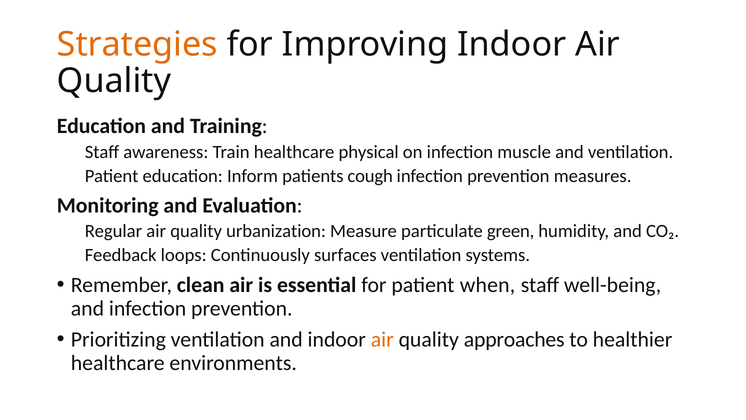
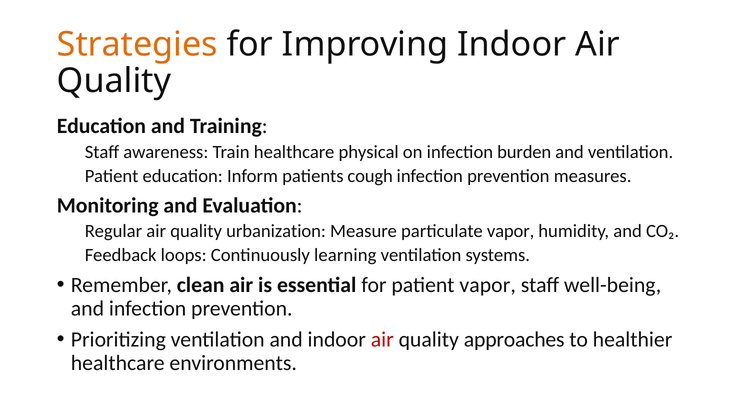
muscle: muscle -> burden
particulate green: green -> vapor
surfaces: surfaces -> learning
patient when: when -> vapor
air at (382, 339) colour: orange -> red
